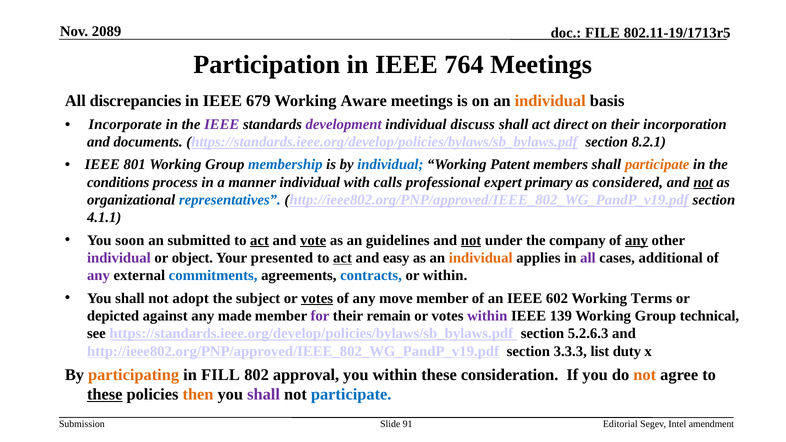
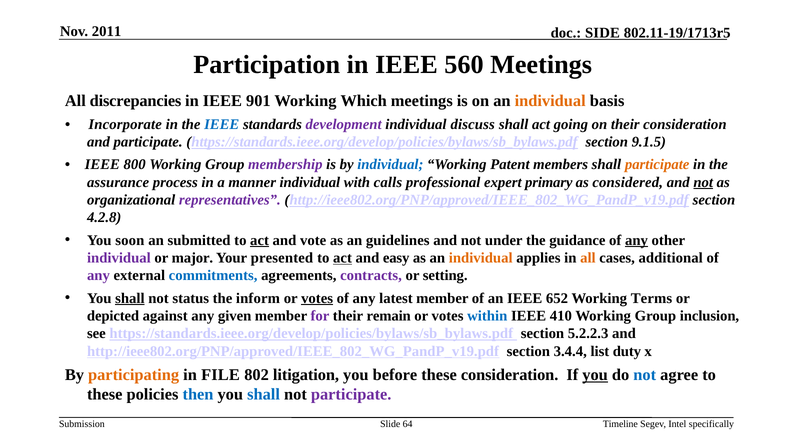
2089: 2089 -> 2011
FILE: FILE -> SIDE
764: 764 -> 560
679: 679 -> 901
Aware: Aware -> Which
IEEE at (222, 124) colour: purple -> blue
direct: direct -> going
their incorporation: incorporation -> consideration
and documents: documents -> participate
8.2.1: 8.2.1 -> 9.1.5
801: 801 -> 800
membership colour: blue -> purple
conditions: conditions -> assurance
representatives colour: blue -> purple
4.1.1: 4.1.1 -> 4.2.8
vote underline: present -> none
not at (471, 240) underline: present -> none
company: company -> guidance
object: object -> major
all at (588, 258) colour: purple -> orange
contracts colour: blue -> purple
or within: within -> setting
shall at (130, 298) underline: none -> present
adopt: adopt -> status
subject: subject -> inform
move: move -> latest
602: 602 -> 652
made: made -> given
within at (487, 316) colour: purple -> blue
139: 139 -> 410
technical: technical -> inclusion
5.2.6.3: 5.2.6.3 -> 5.2.2.3
3.3.3: 3.3.3 -> 3.4.4
FILL: FILL -> FILE
approval: approval -> litigation
you within: within -> before
you at (595, 375) underline: none -> present
not at (645, 375) colour: orange -> blue
these at (105, 395) underline: present -> none
then colour: orange -> blue
shall at (264, 395) colour: purple -> blue
participate at (351, 395) colour: blue -> purple
91: 91 -> 64
Editorial: Editorial -> Timeline
amendment: amendment -> specifically
